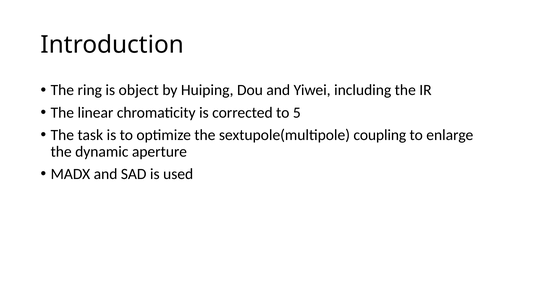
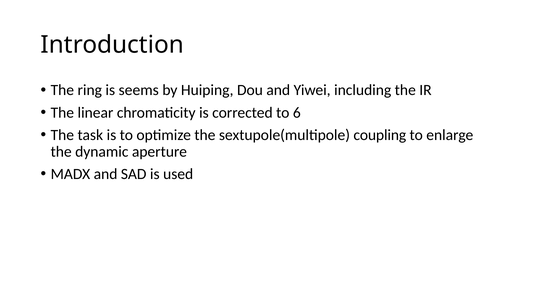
object: object -> seems
5: 5 -> 6
